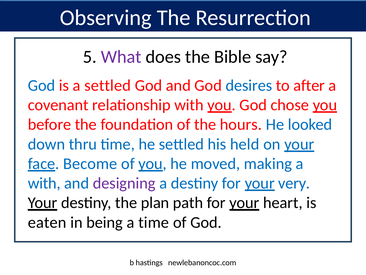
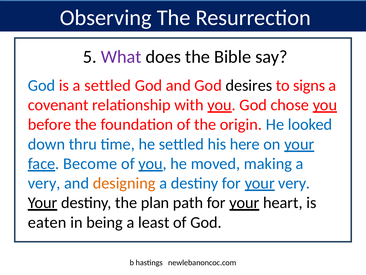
desires colour: blue -> black
after: after -> signs
hours: hours -> origin
held: held -> here
with at (44, 183): with -> very
designing colour: purple -> orange
a time: time -> least
